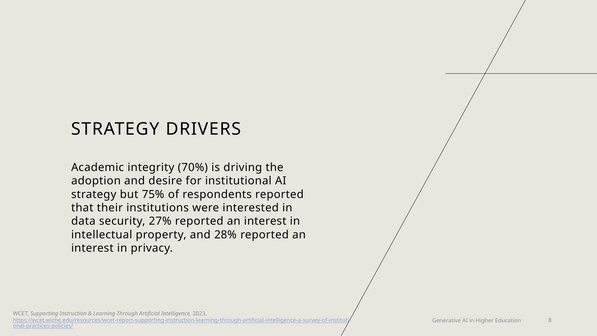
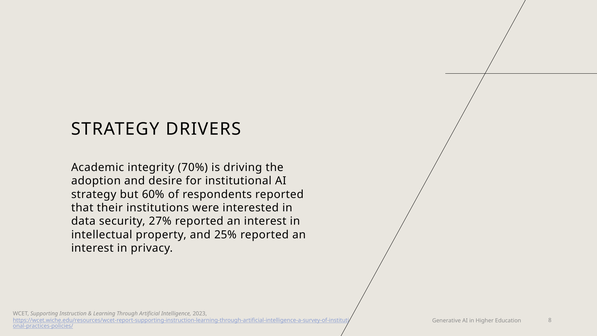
75%: 75% -> 60%
28%: 28% -> 25%
